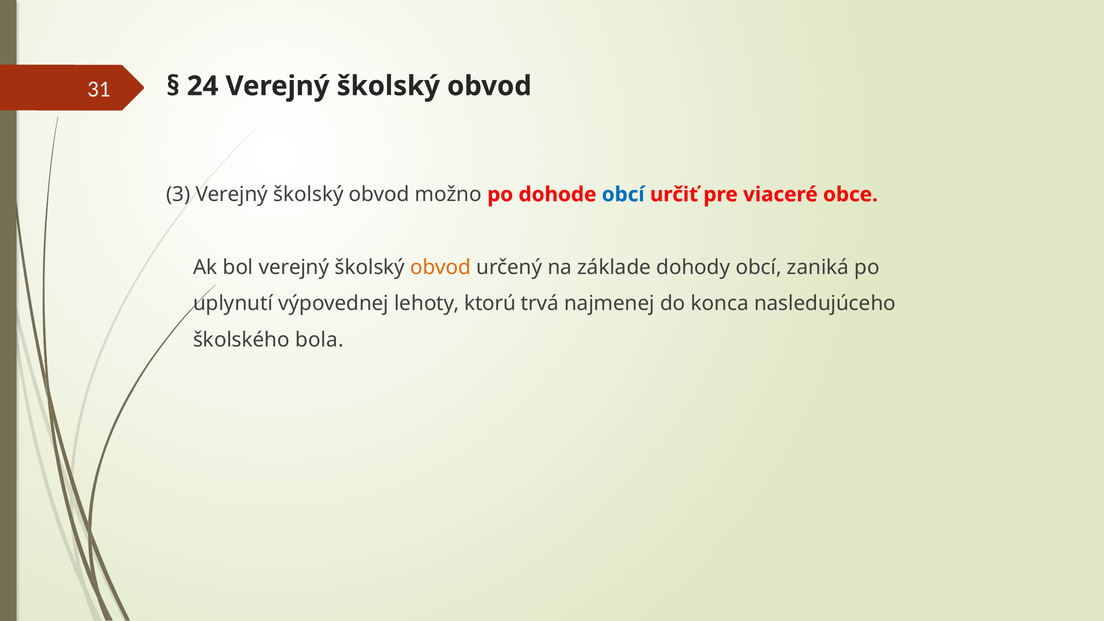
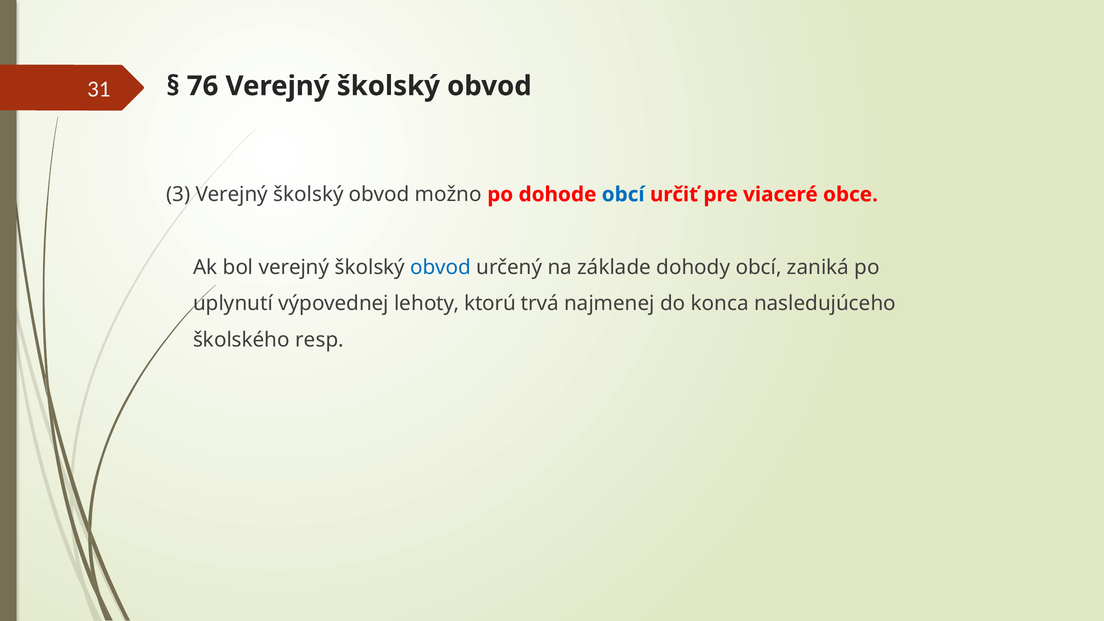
24: 24 -> 76
obvod at (441, 267) colour: orange -> blue
bola: bola -> resp
